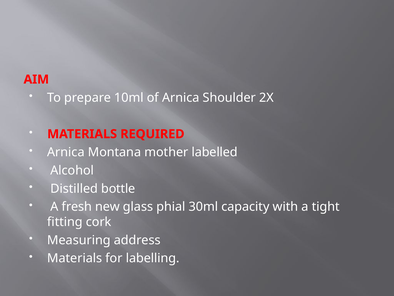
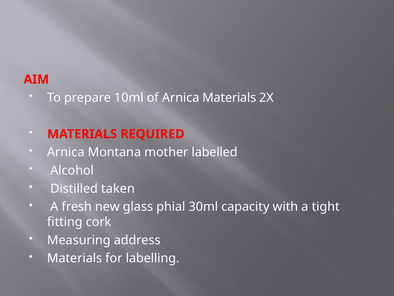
Arnica Shoulder: Shoulder -> Materials
bottle: bottle -> taken
